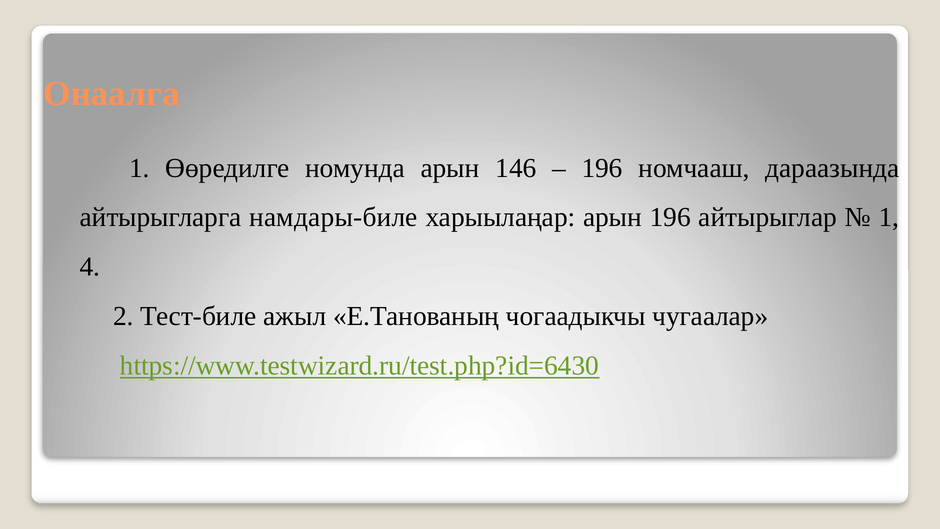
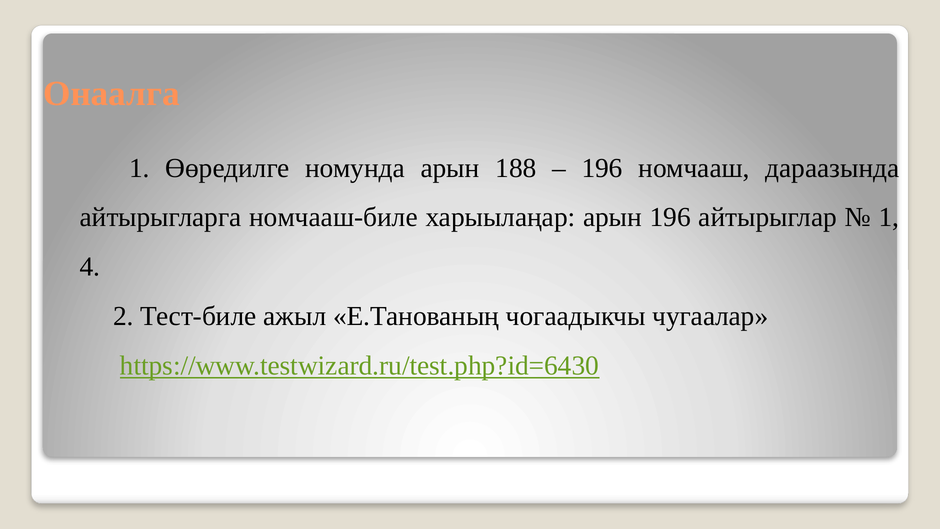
146: 146 -> 188
намдары-биле: намдары-биле -> номчааш-биле
